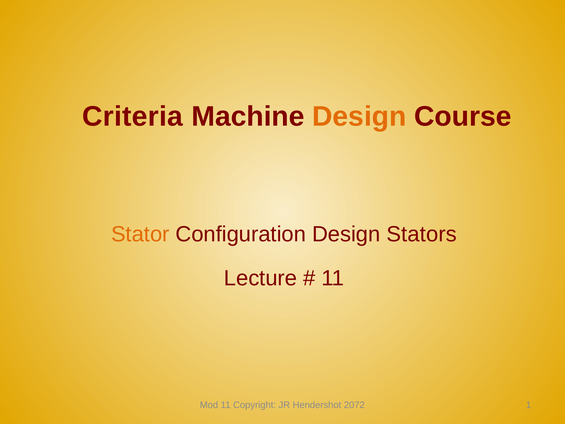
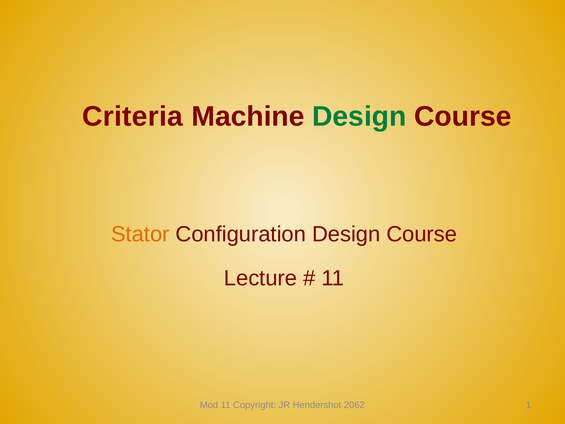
Design at (359, 116) colour: orange -> green
Configuration Design Stators: Stators -> Course
2072: 2072 -> 2062
